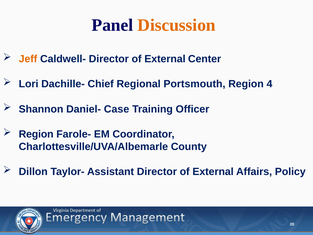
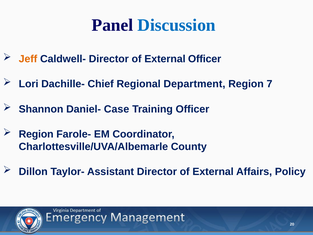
Discussion colour: orange -> blue
External Center: Center -> Officer
Portsmouth: Portsmouth -> Department
4: 4 -> 7
